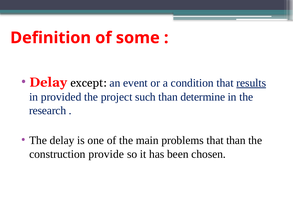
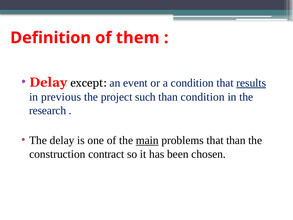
some: some -> them
provided: provided -> previous
than determine: determine -> condition
main underline: none -> present
provide: provide -> contract
